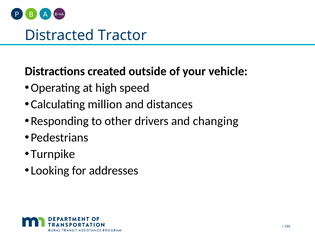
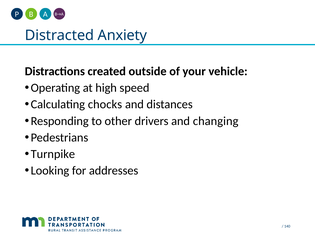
Tractor: Tractor -> Anxiety
million: million -> chocks
